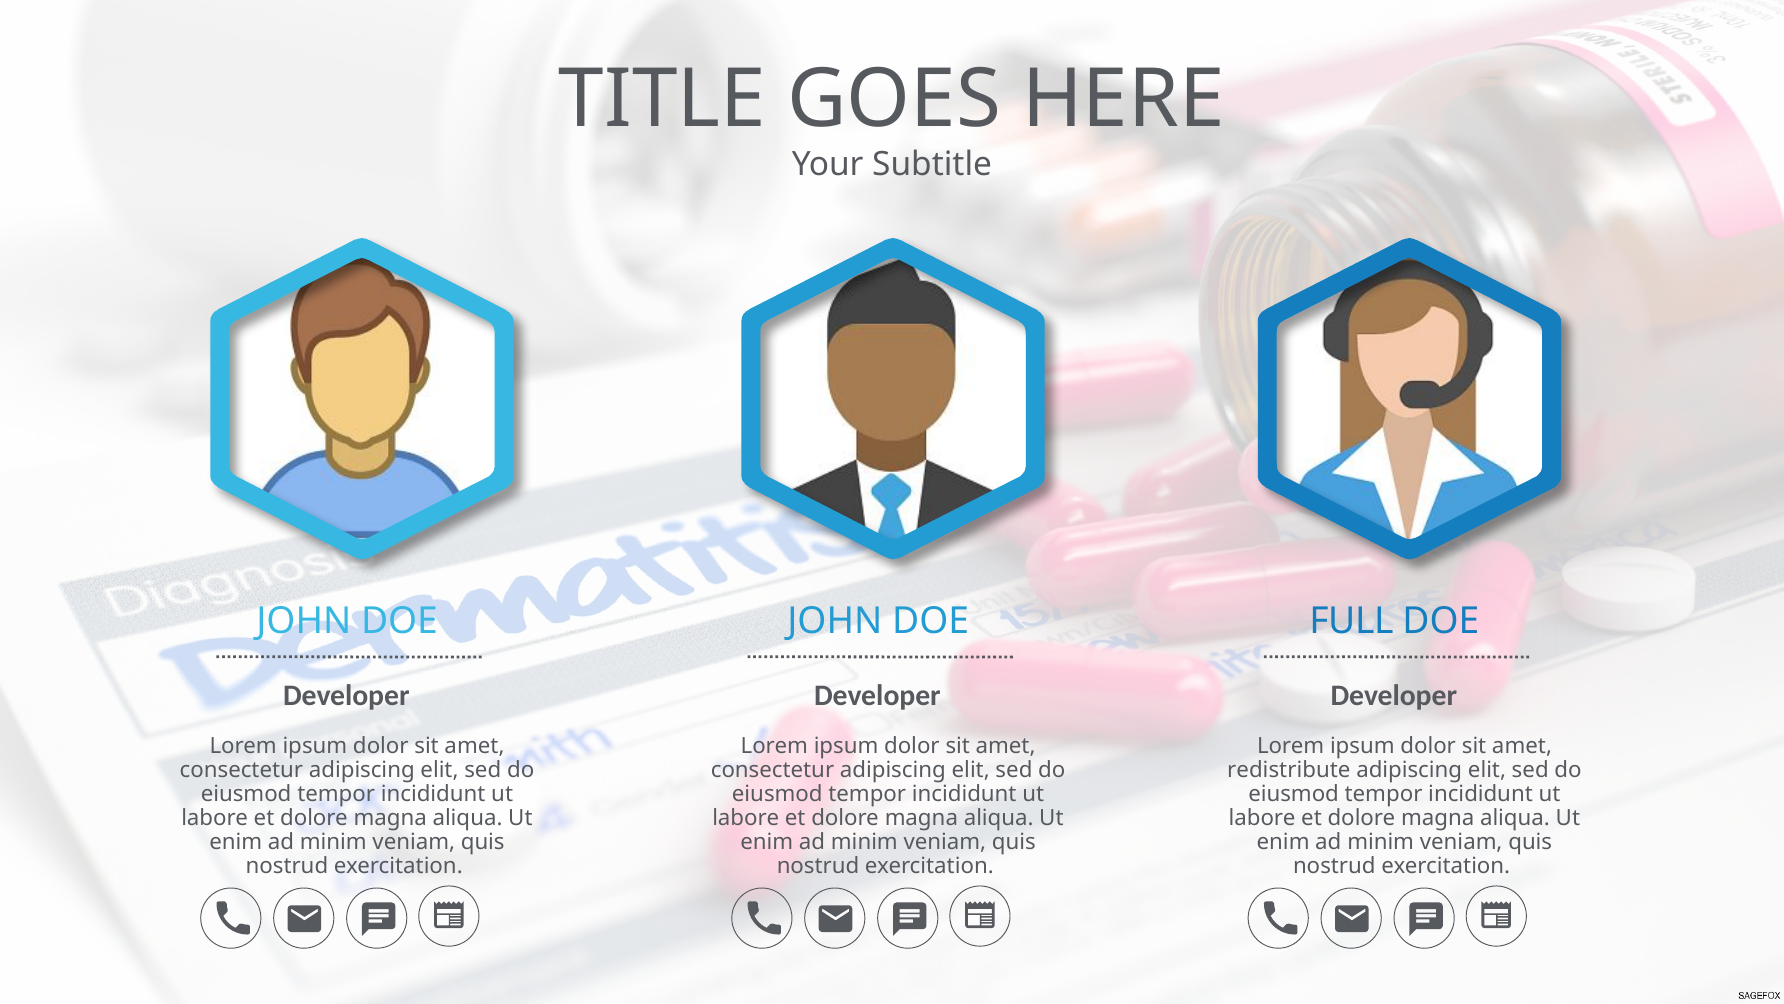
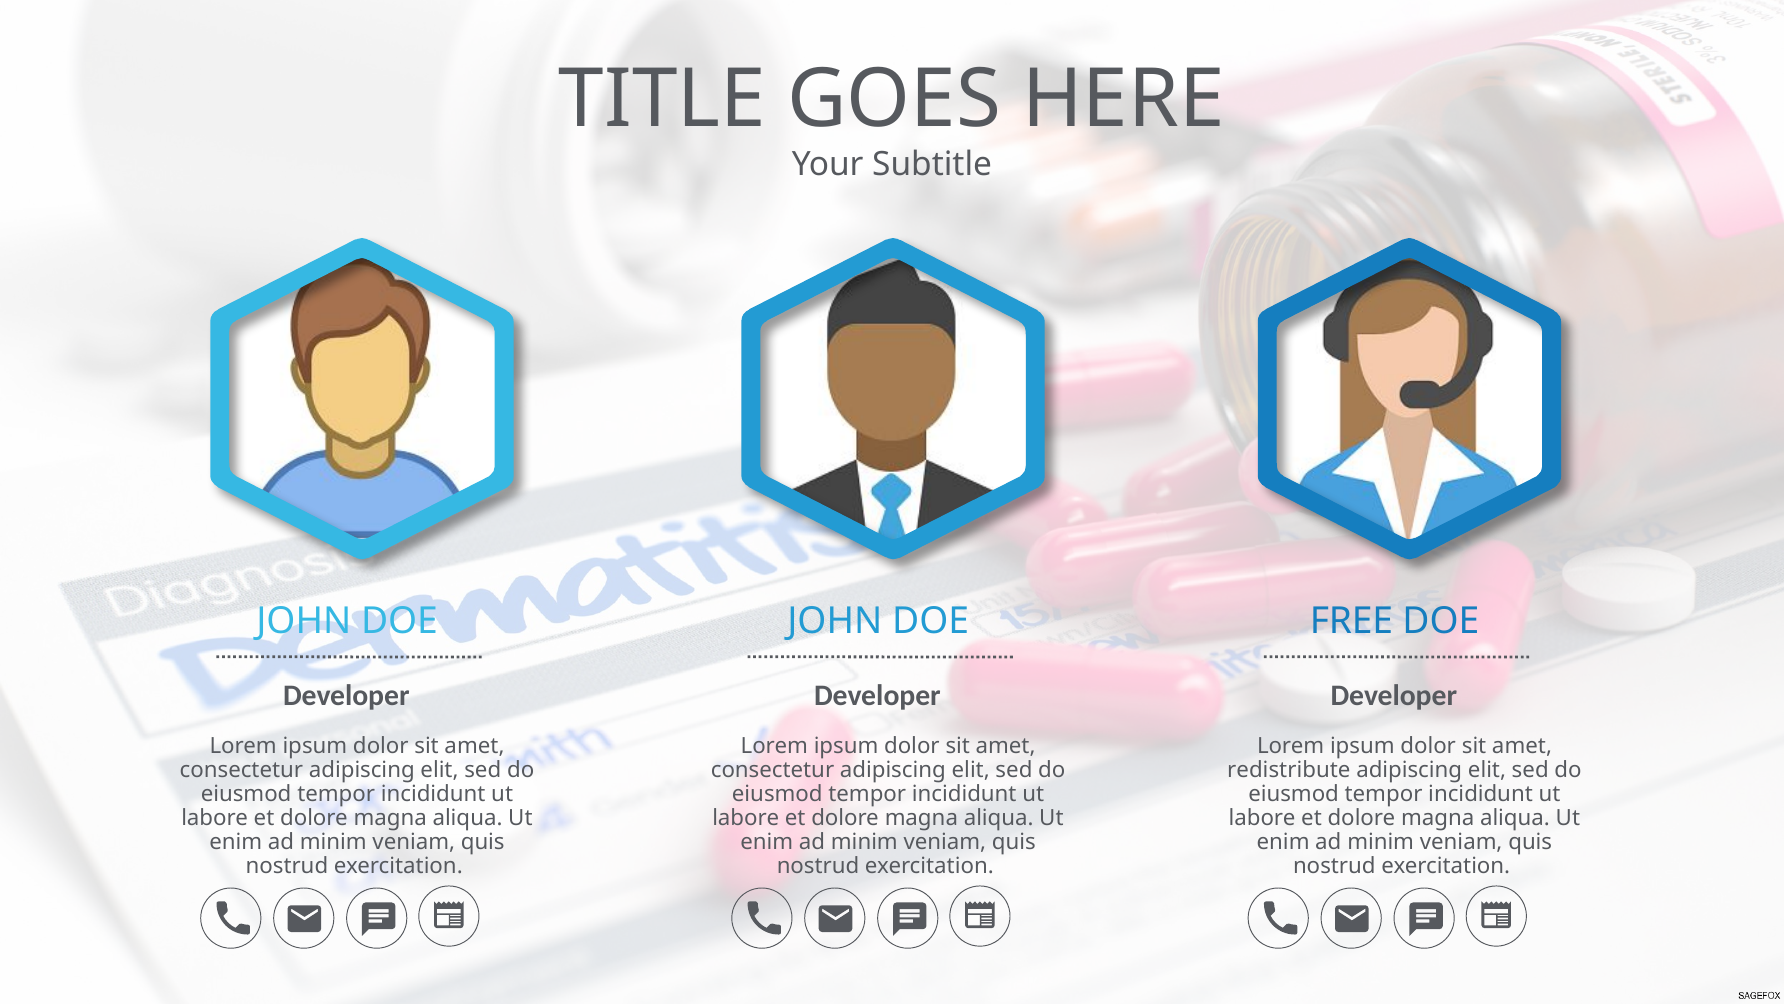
FULL: FULL -> FREE
